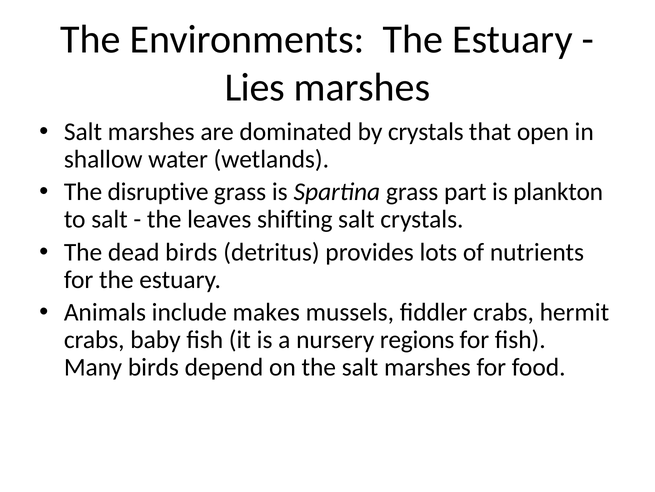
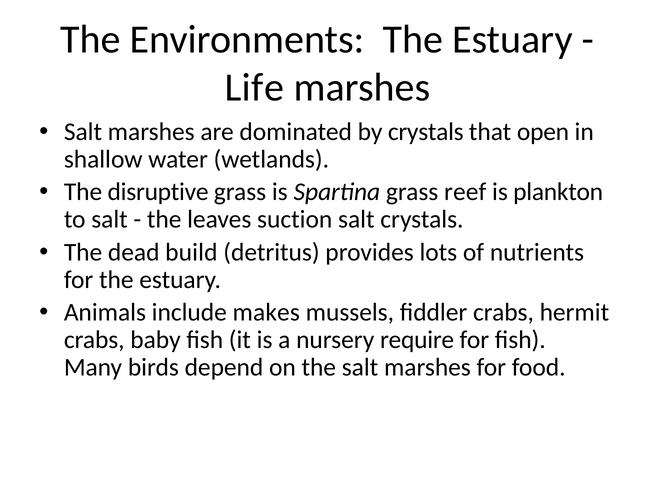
Lies: Lies -> Life
part: part -> reef
shifting: shifting -> suction
dead birds: birds -> build
regions: regions -> require
